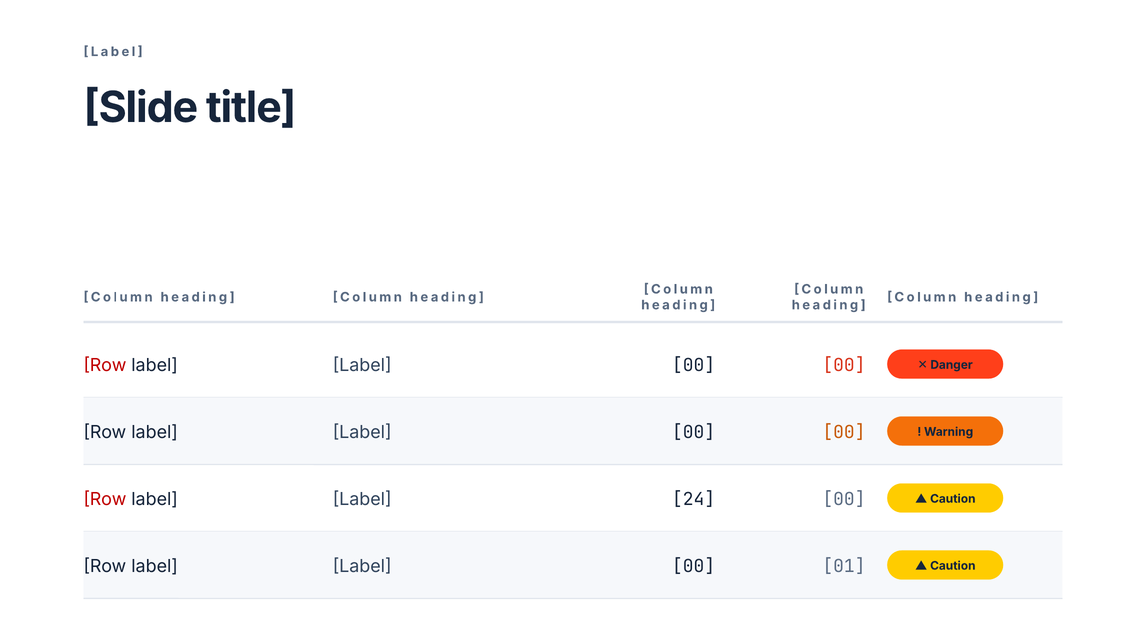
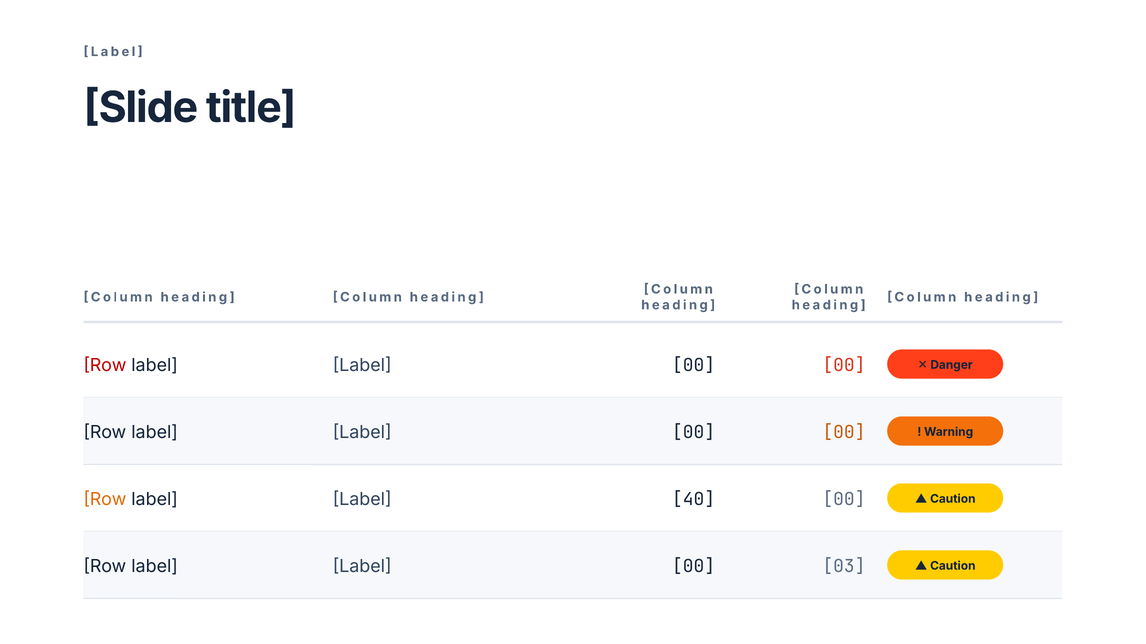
Row at (105, 500) colour: red -> orange
24: 24 -> 40
01: 01 -> 03
